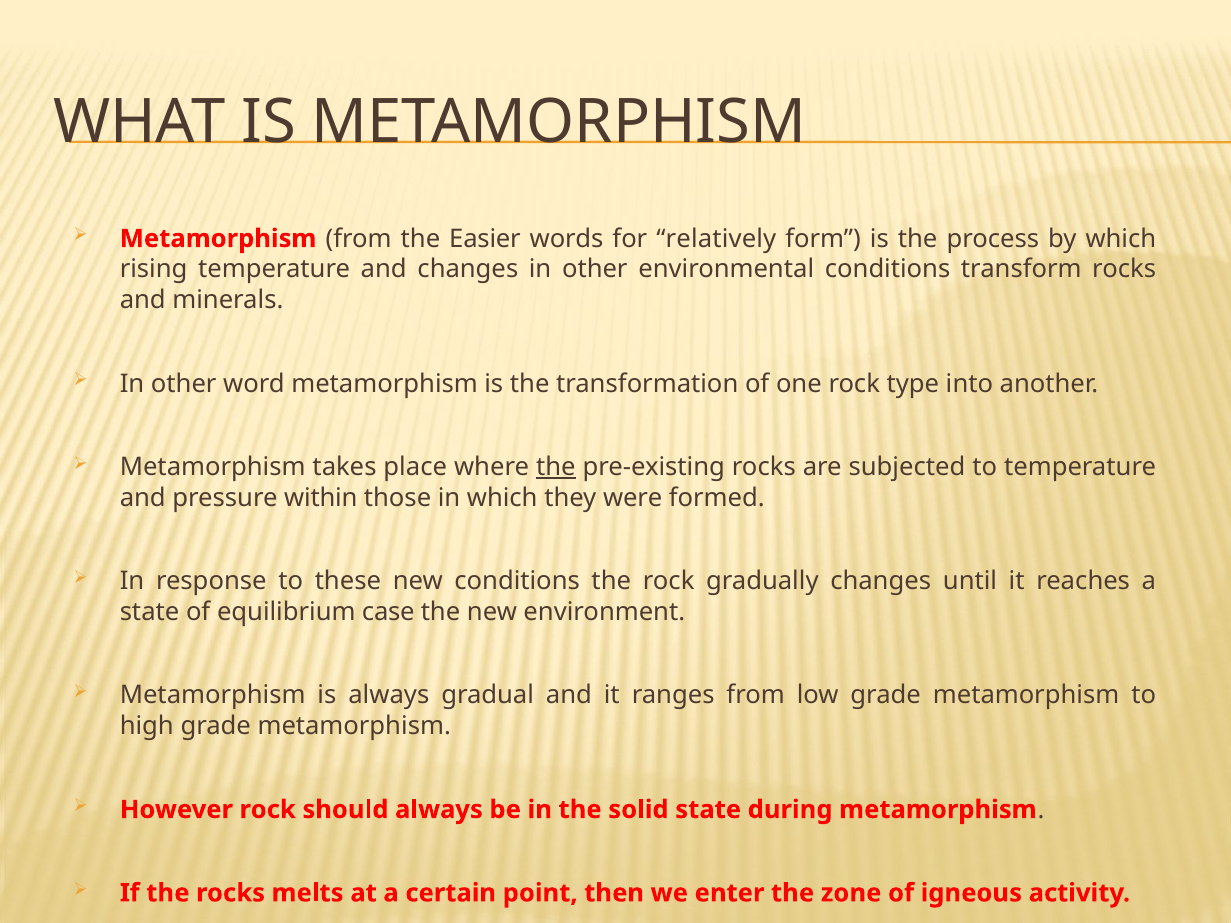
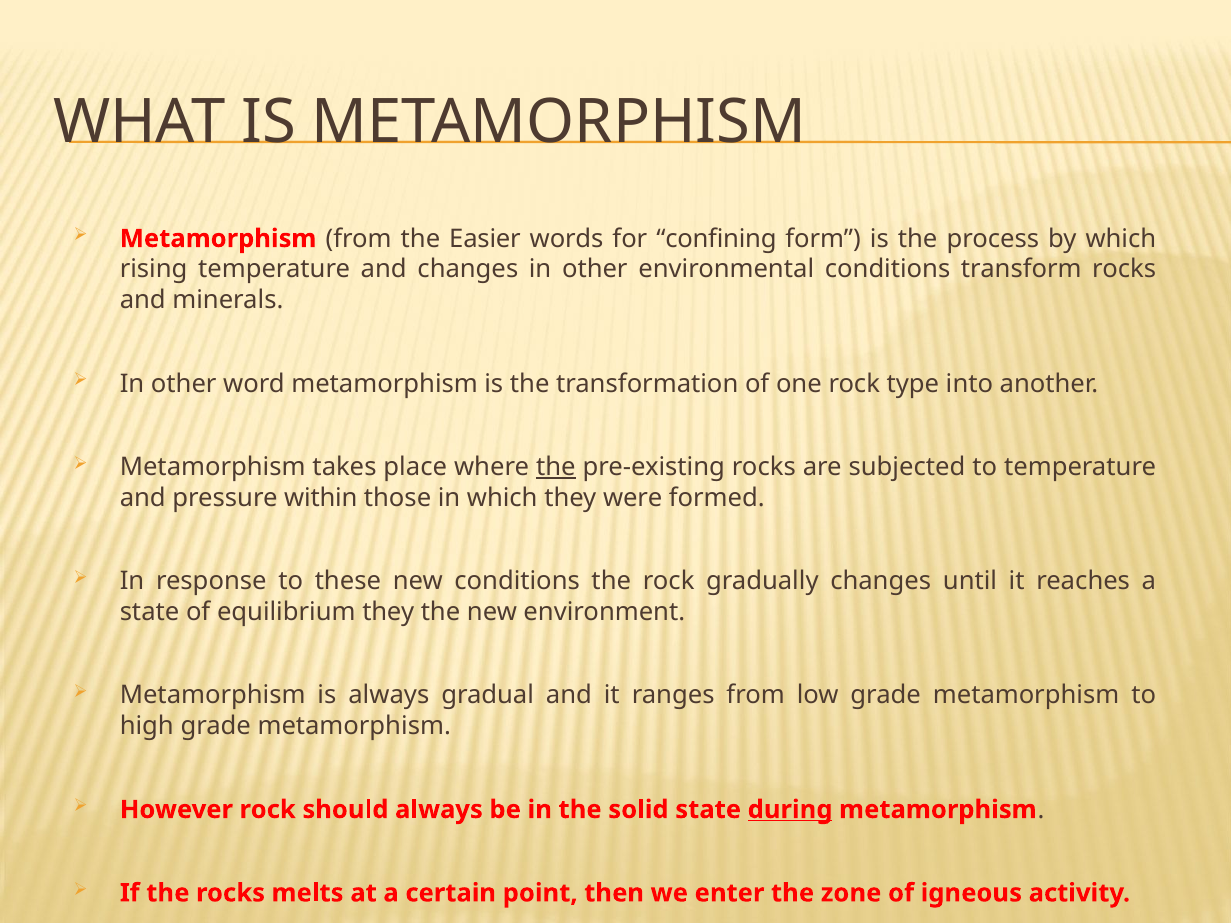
relatively: relatively -> confining
equilibrium case: case -> they
during underline: none -> present
